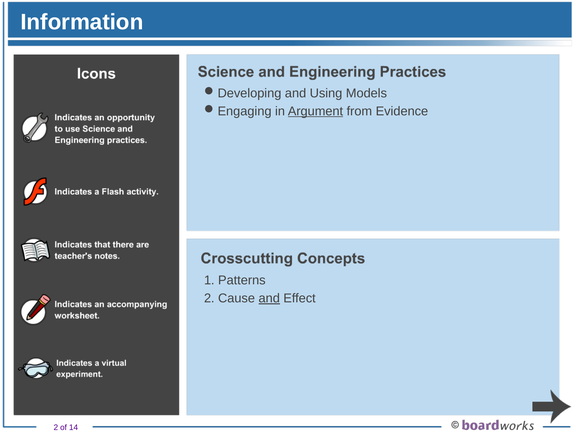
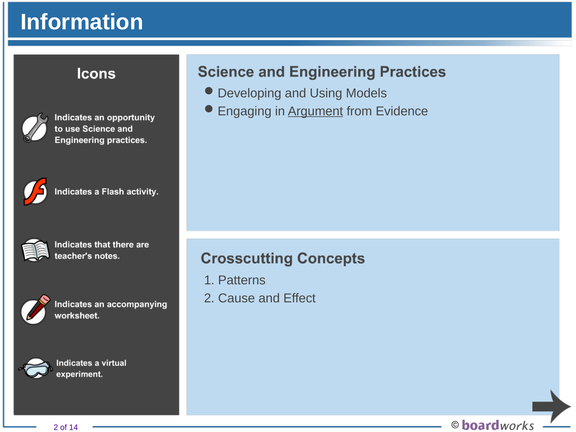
and at (269, 298) underline: present -> none
